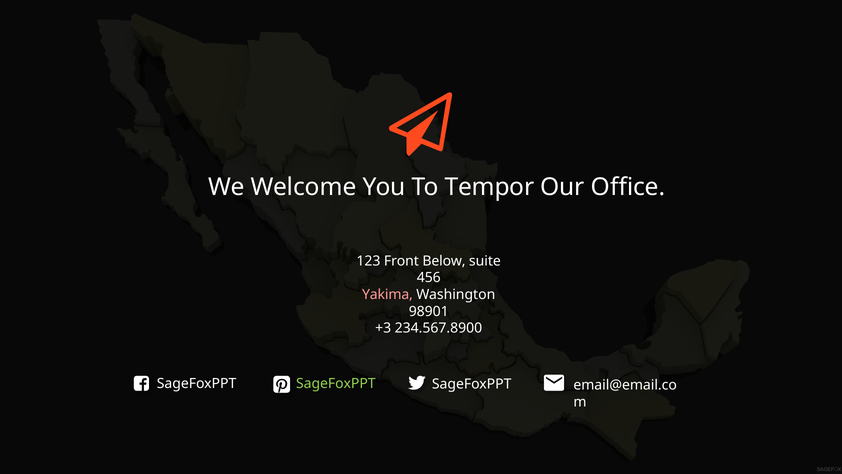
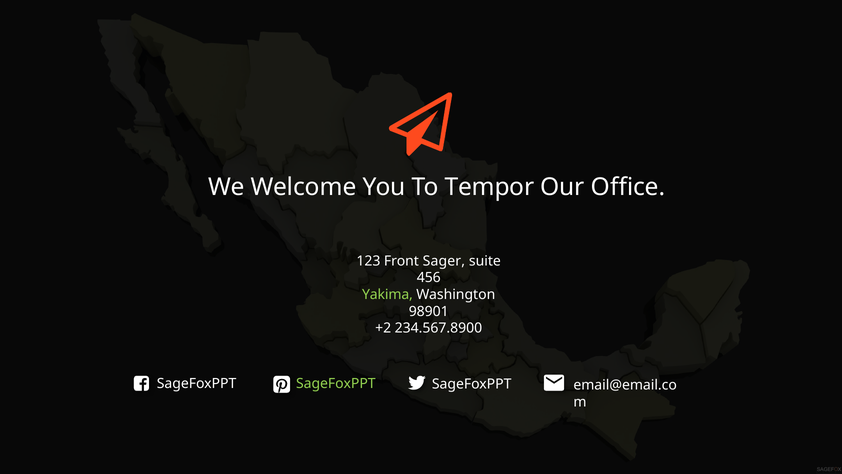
Below: Below -> Sager
Yakima colour: pink -> light green
+3: +3 -> +2
